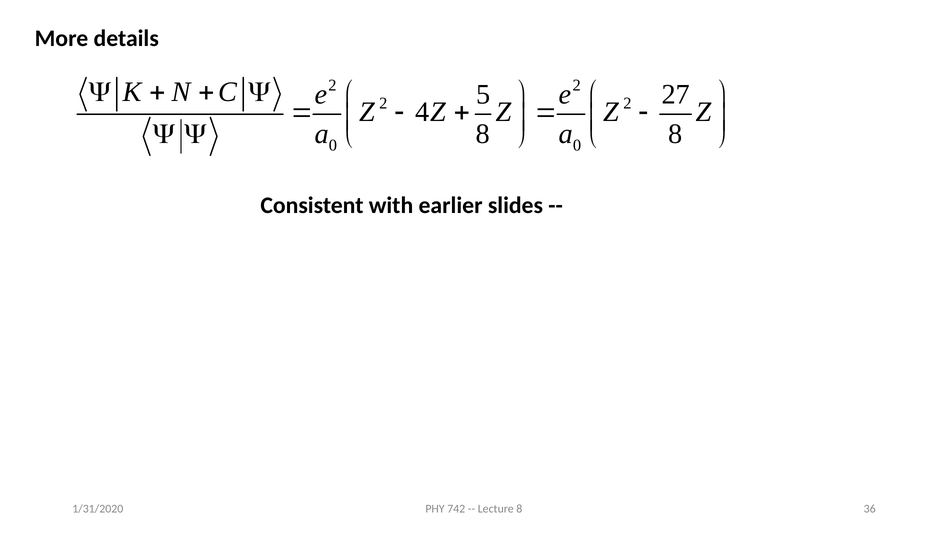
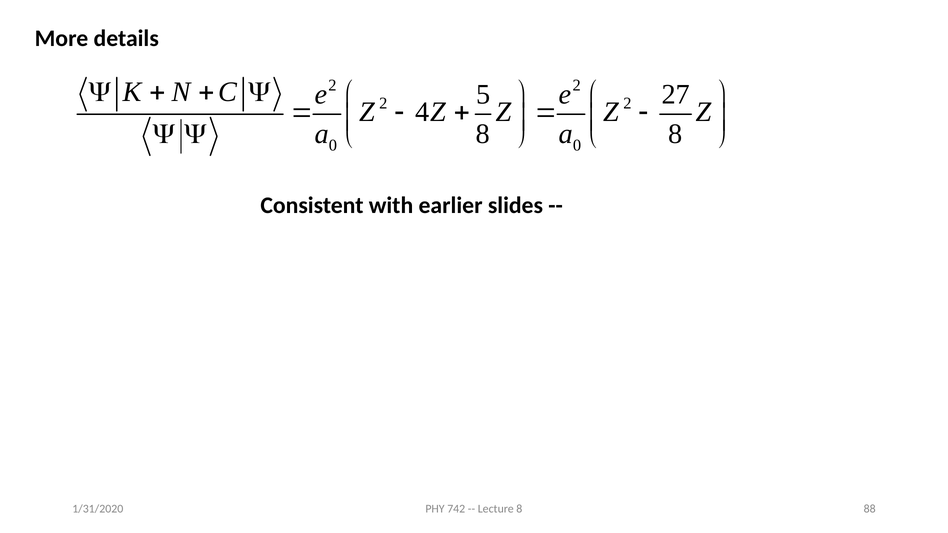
36: 36 -> 88
